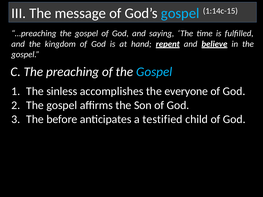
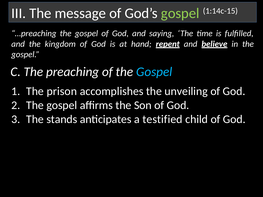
gospel at (180, 13) colour: light blue -> light green
sinless: sinless -> prison
everyone: everyone -> unveiling
before: before -> stands
